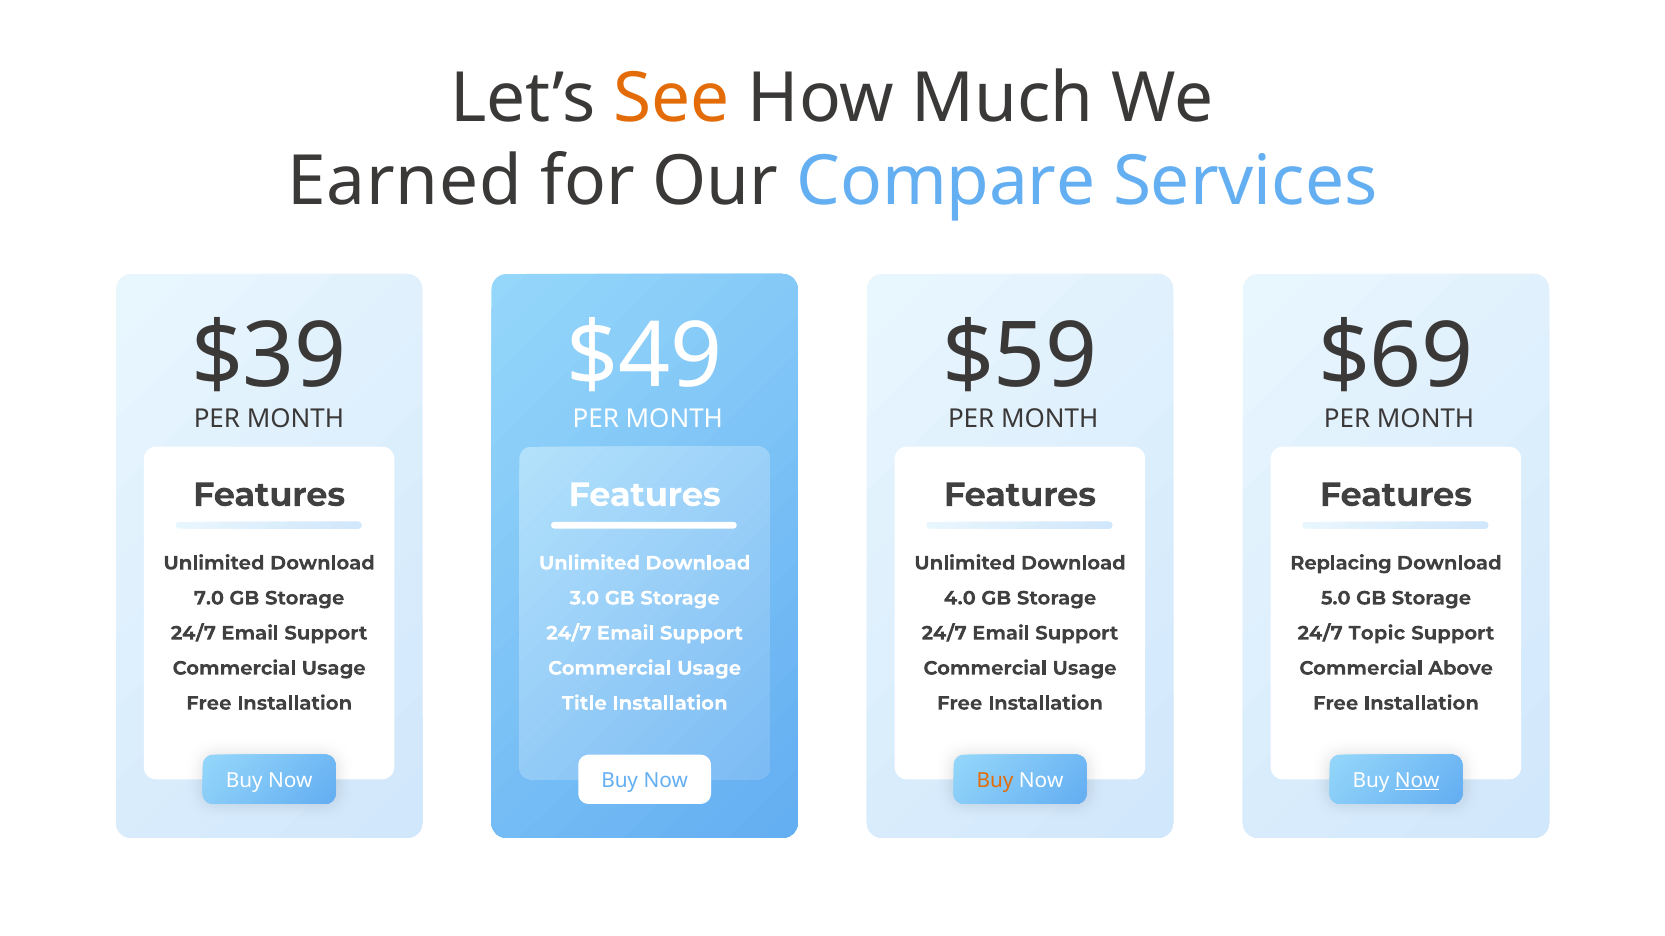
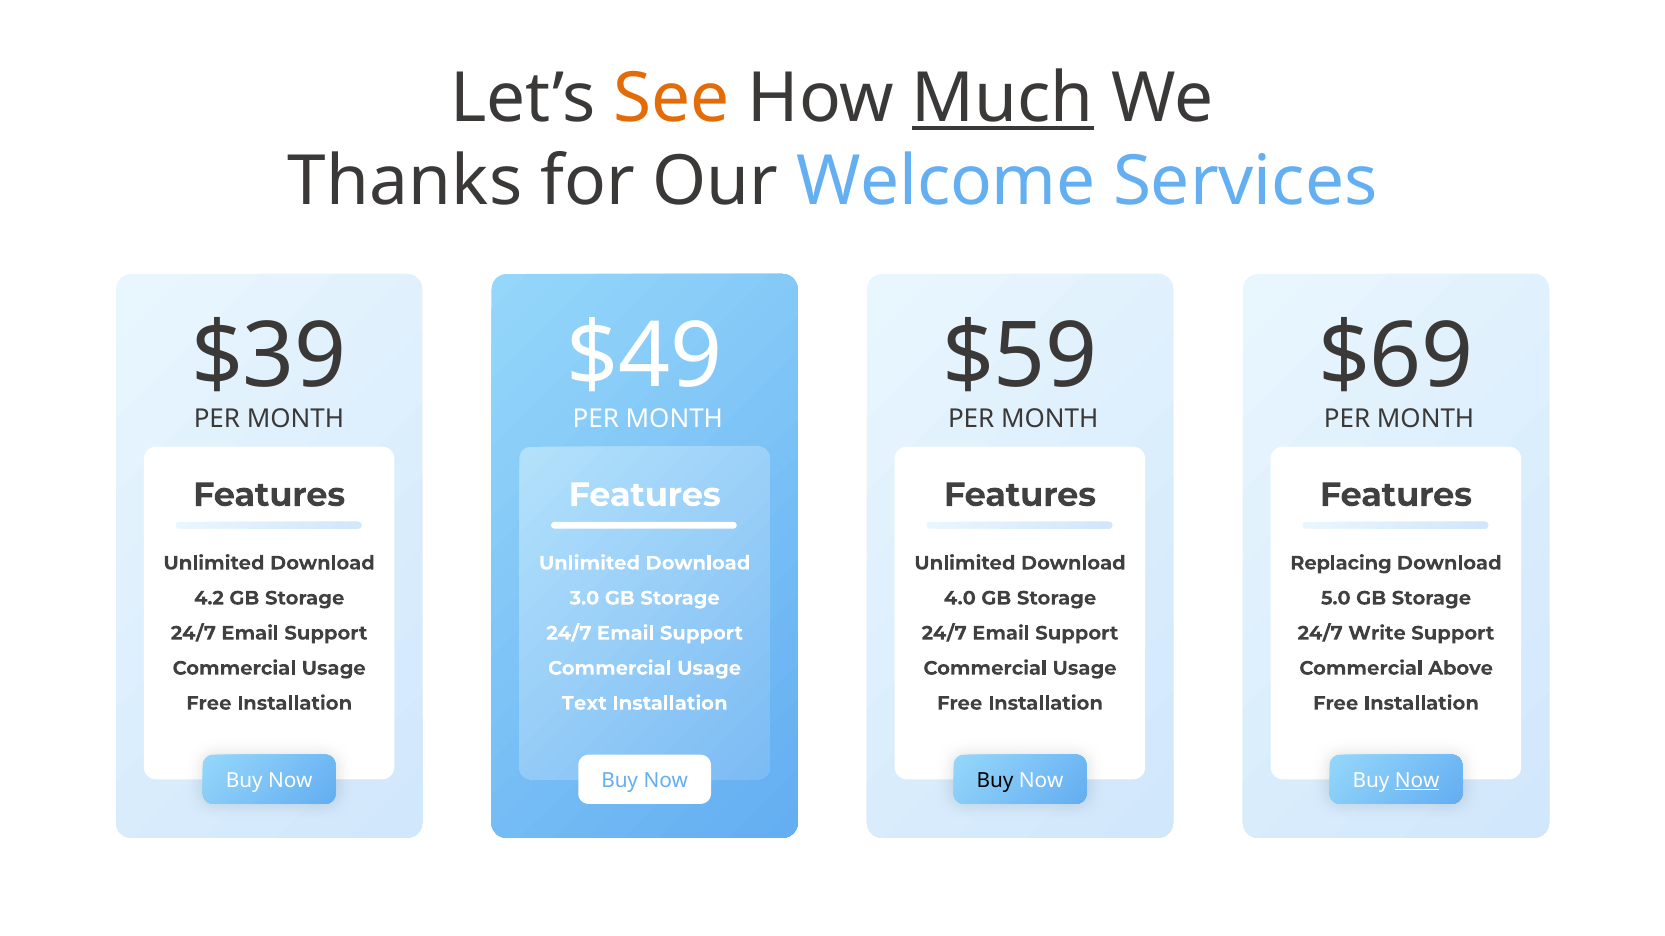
Much underline: none -> present
Earned: Earned -> Thanks
Compare: Compare -> Welcome
7.0: 7.0 -> 4.2
Topic: Topic -> Write
Title: Title -> Text
Buy at (995, 781) colour: orange -> black
